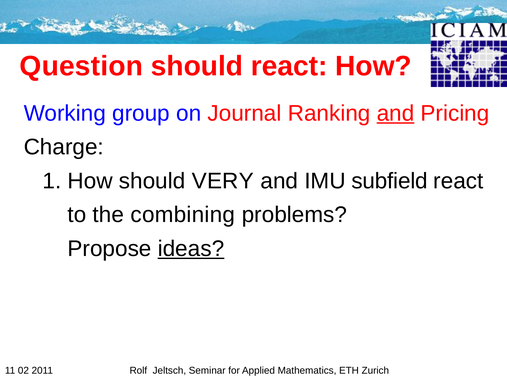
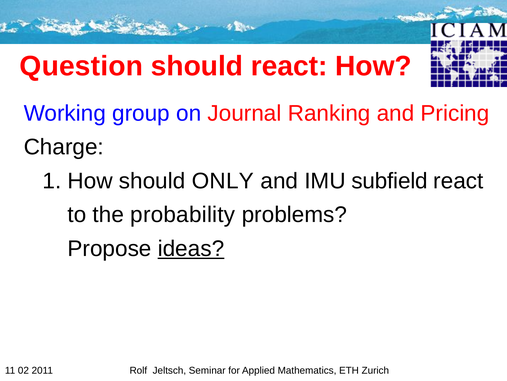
and at (395, 113) underline: present -> none
VERY: VERY -> ONLY
combining: combining -> probability
